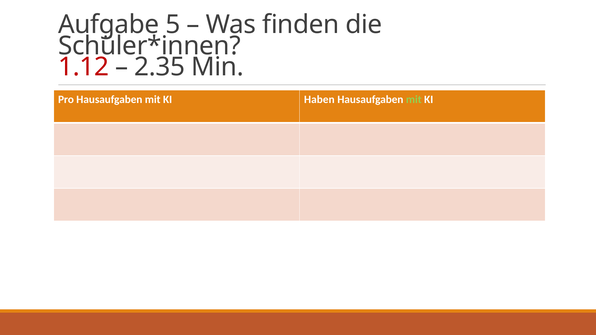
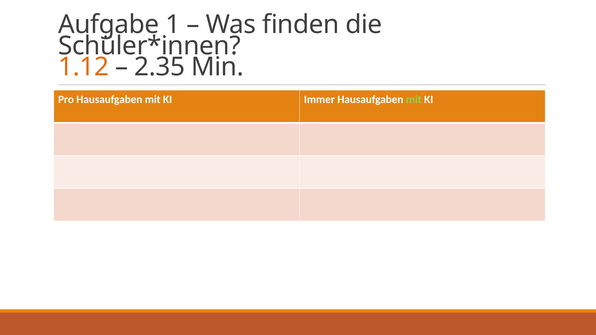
5: 5 -> 1
1.12 colour: red -> orange
Haben: Haben -> Immer
